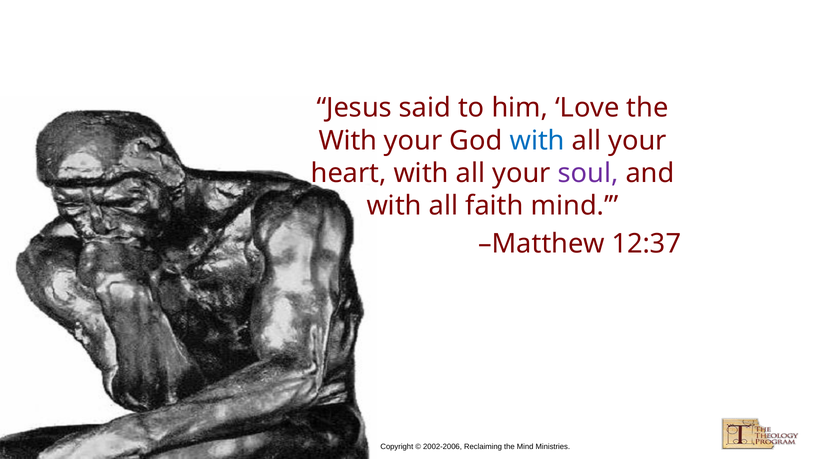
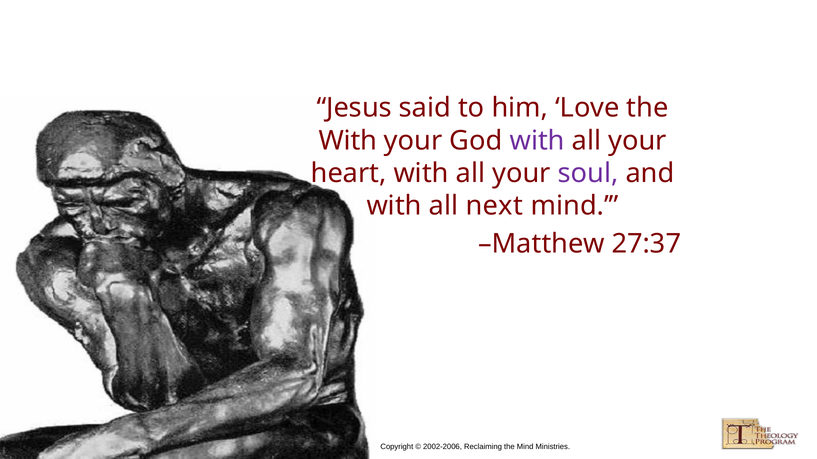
with at (537, 141) colour: blue -> purple
faith: faith -> next
12:37: 12:37 -> 27:37
